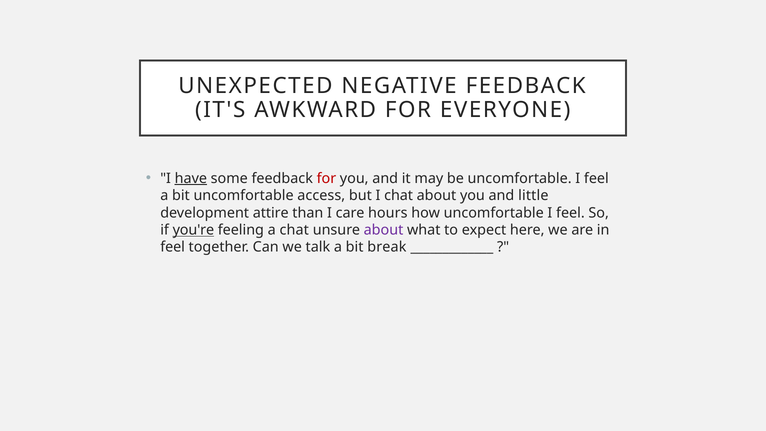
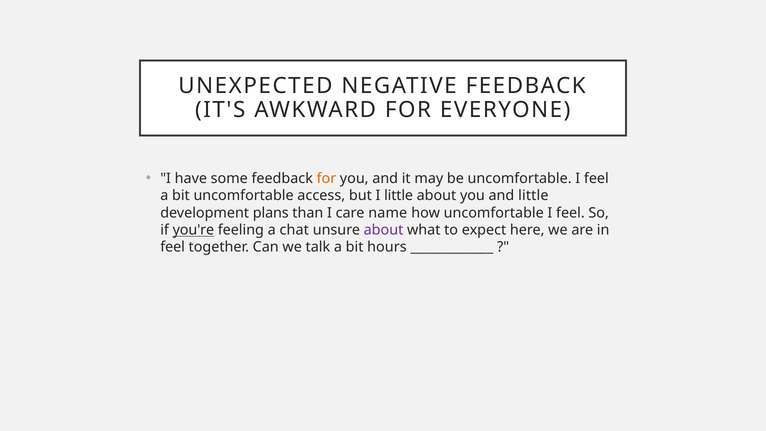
have underline: present -> none
for at (326, 178) colour: red -> orange
I chat: chat -> little
attire: attire -> plans
hours: hours -> name
break: break -> hours
